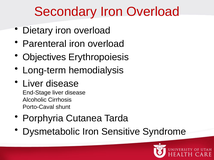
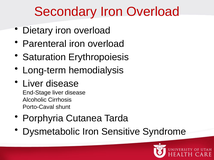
Objectives: Objectives -> Saturation
